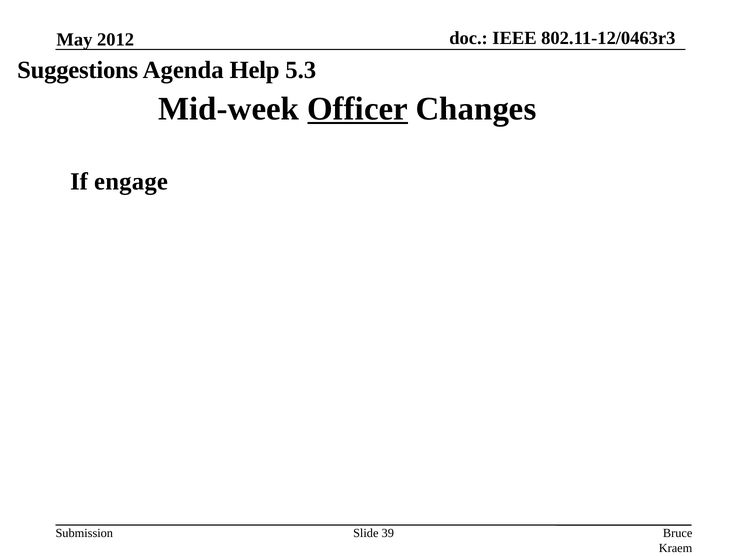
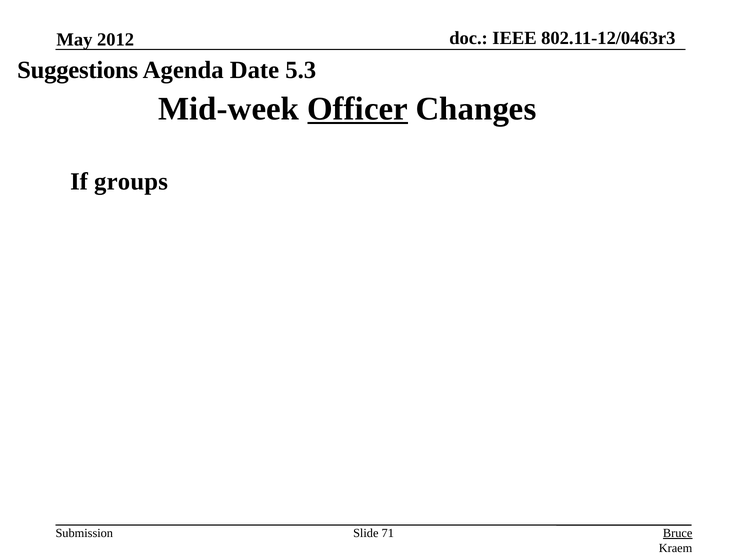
Help: Help -> Date
engage: engage -> groups
39: 39 -> 71
Bruce underline: none -> present
